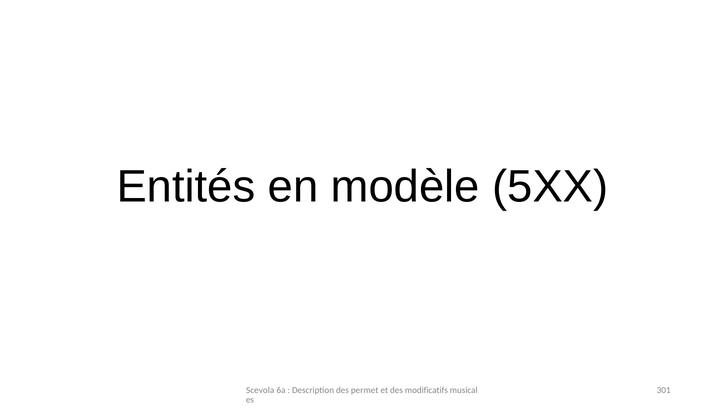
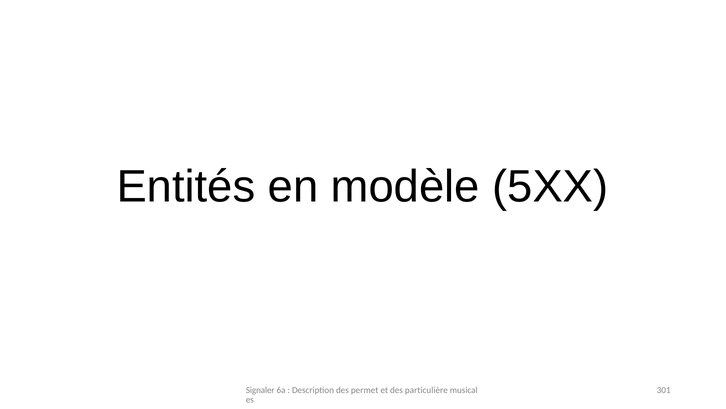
Scevola: Scevola -> Signaler
modificatifs: modificatifs -> particulière
